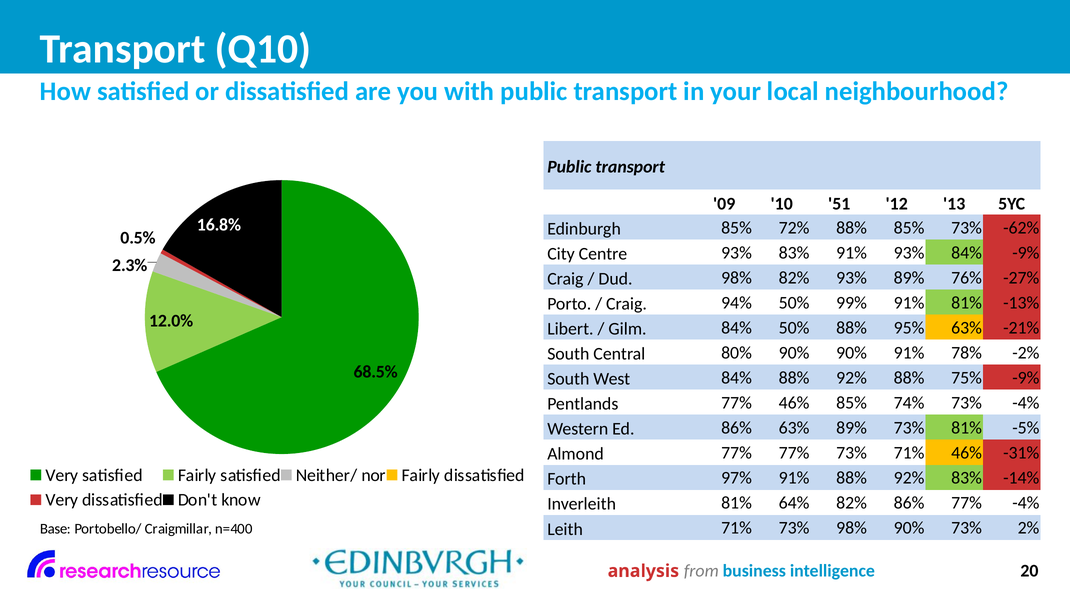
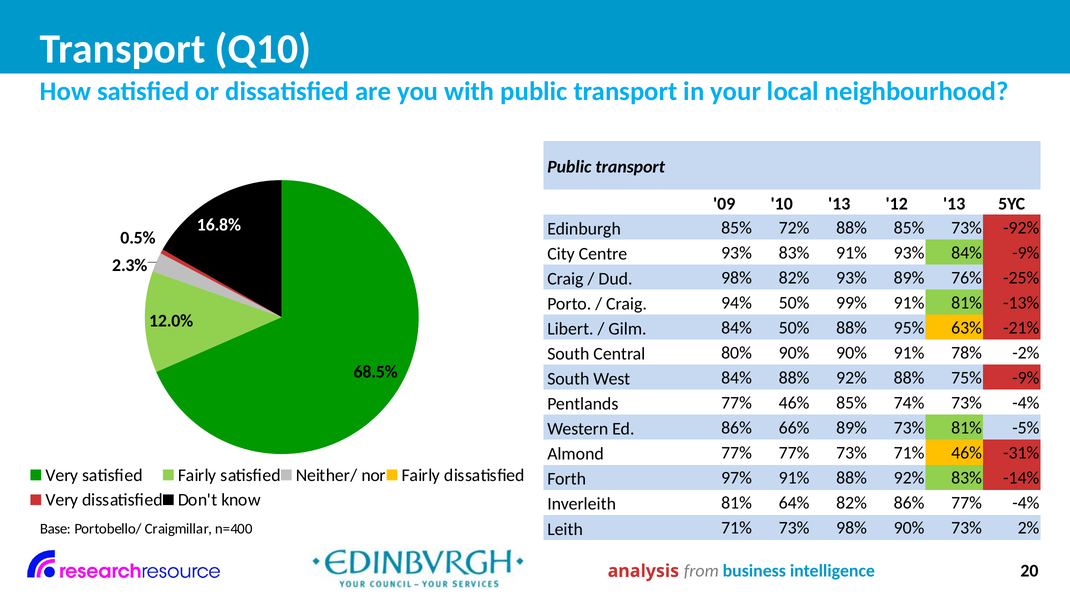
10 51: 51 -> 13
-62%: -62% -> -92%
-27%: -27% -> -25%
86% 63%: 63% -> 66%
